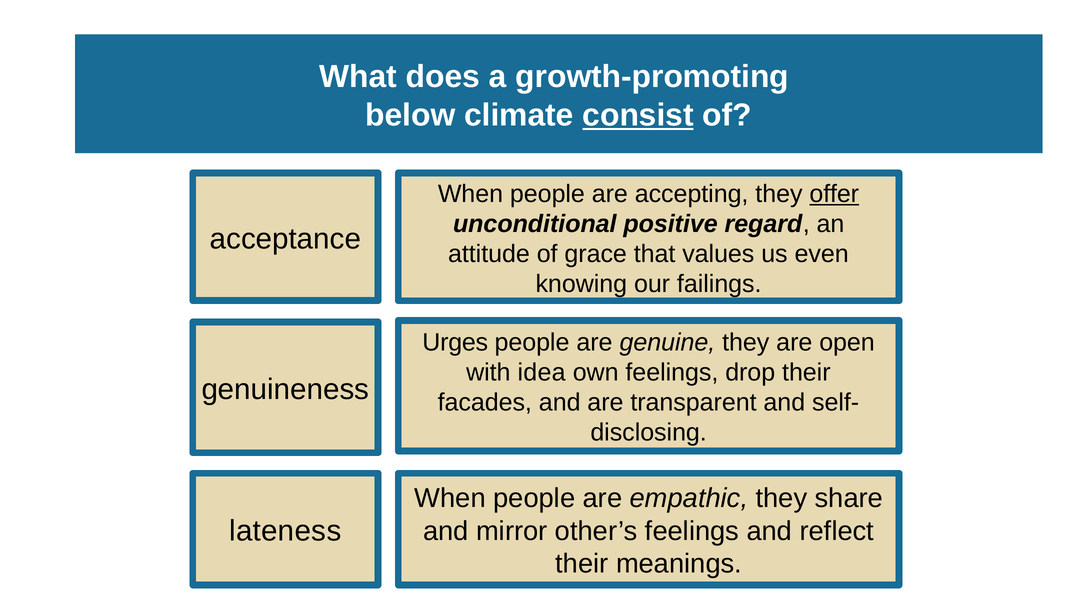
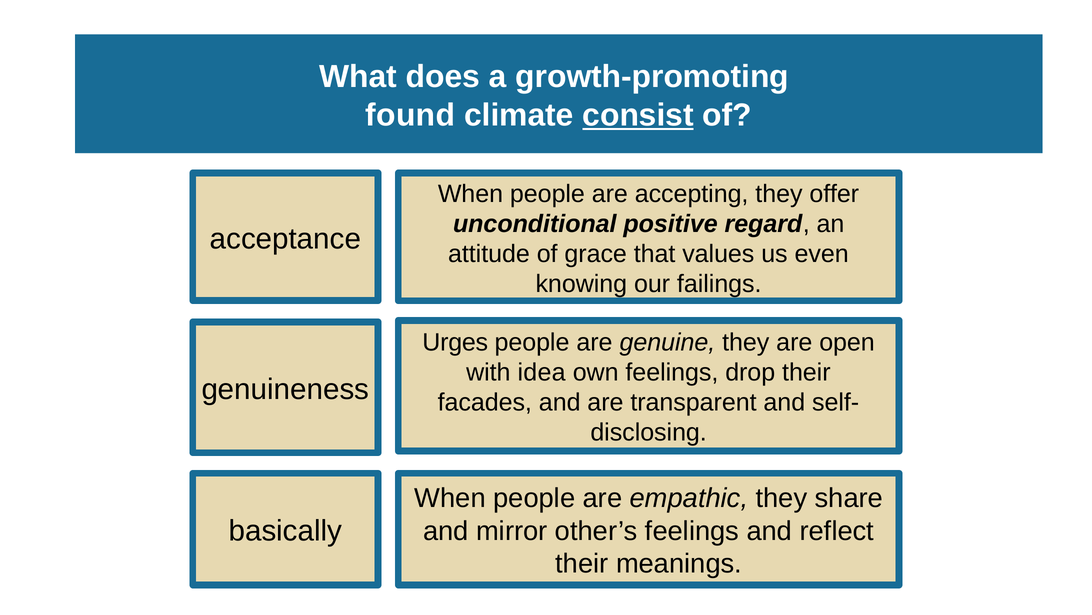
below: below -> found
offer underline: present -> none
lateness: lateness -> basically
